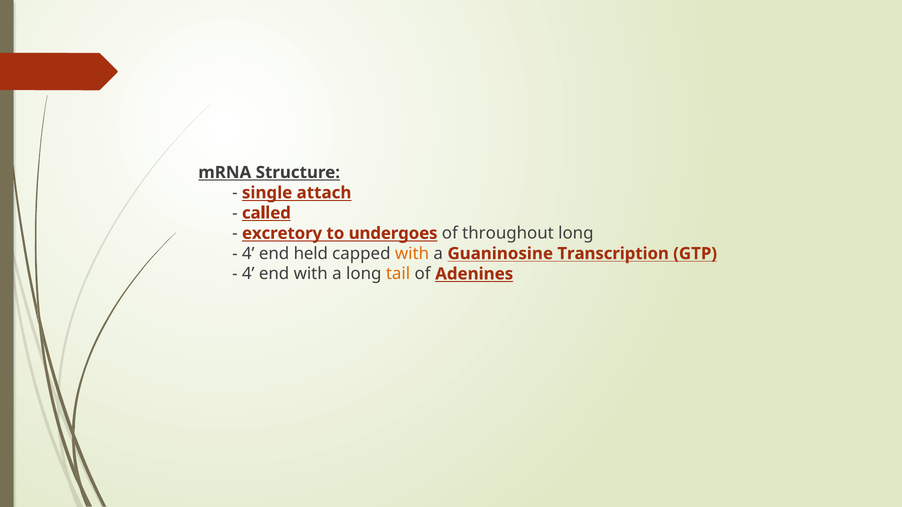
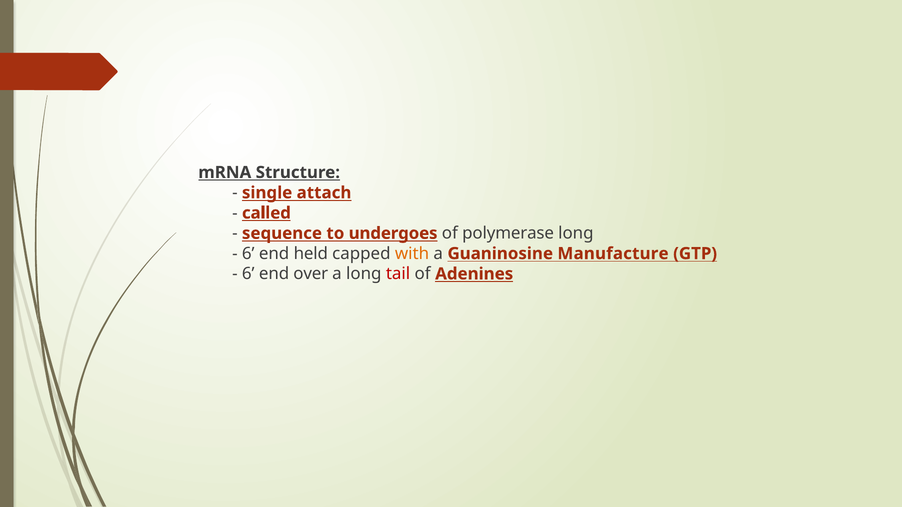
excretory: excretory -> sequence
throughout: throughout -> polymerase
4 at (248, 254): 4 -> 6
Transcription: Transcription -> Manufacture
4 at (248, 274): 4 -> 6
end with: with -> over
tail colour: orange -> red
